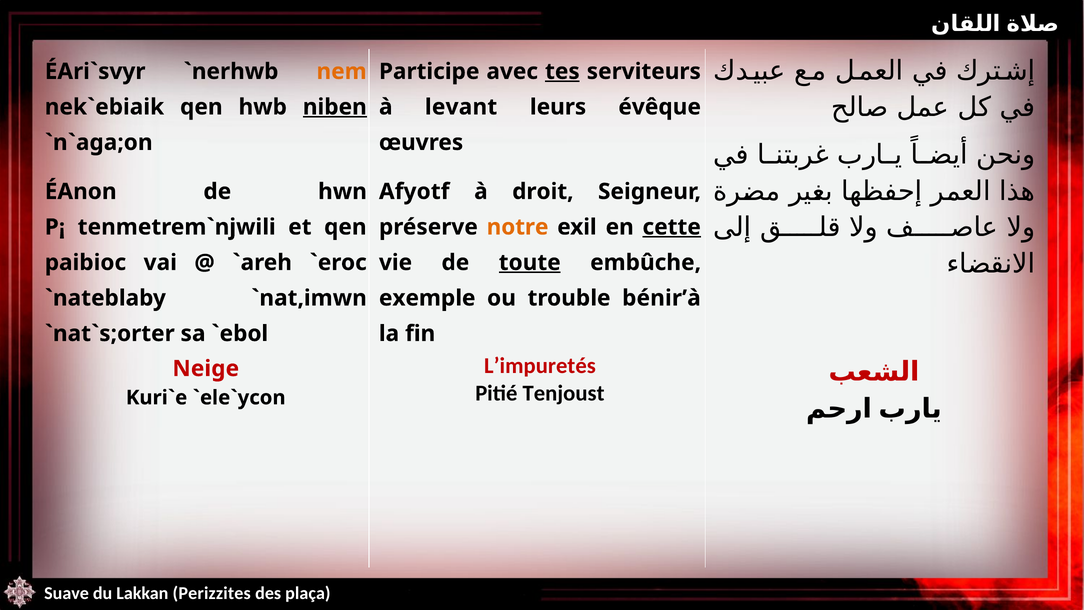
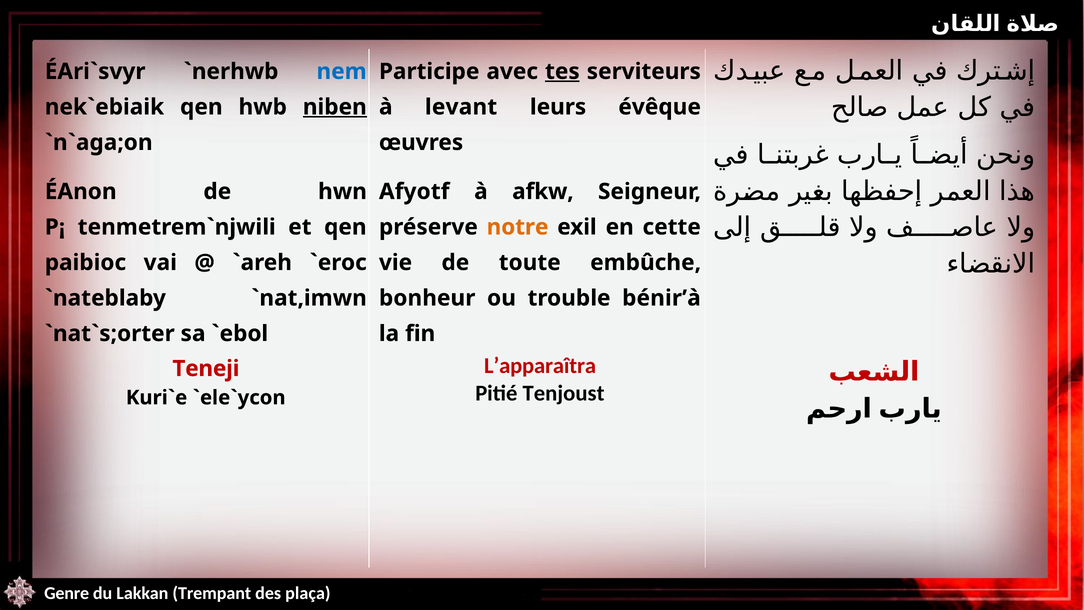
nem colour: orange -> blue
droit: droit -> afkw
cette underline: present -> none
toute underline: present -> none
exemple: exemple -> bonheur
L’impuretés: L’impuretés -> L’apparaîtra
Neige: Neige -> Teneji
Suave: Suave -> Genre
Perizzites: Perizzites -> Trempant
